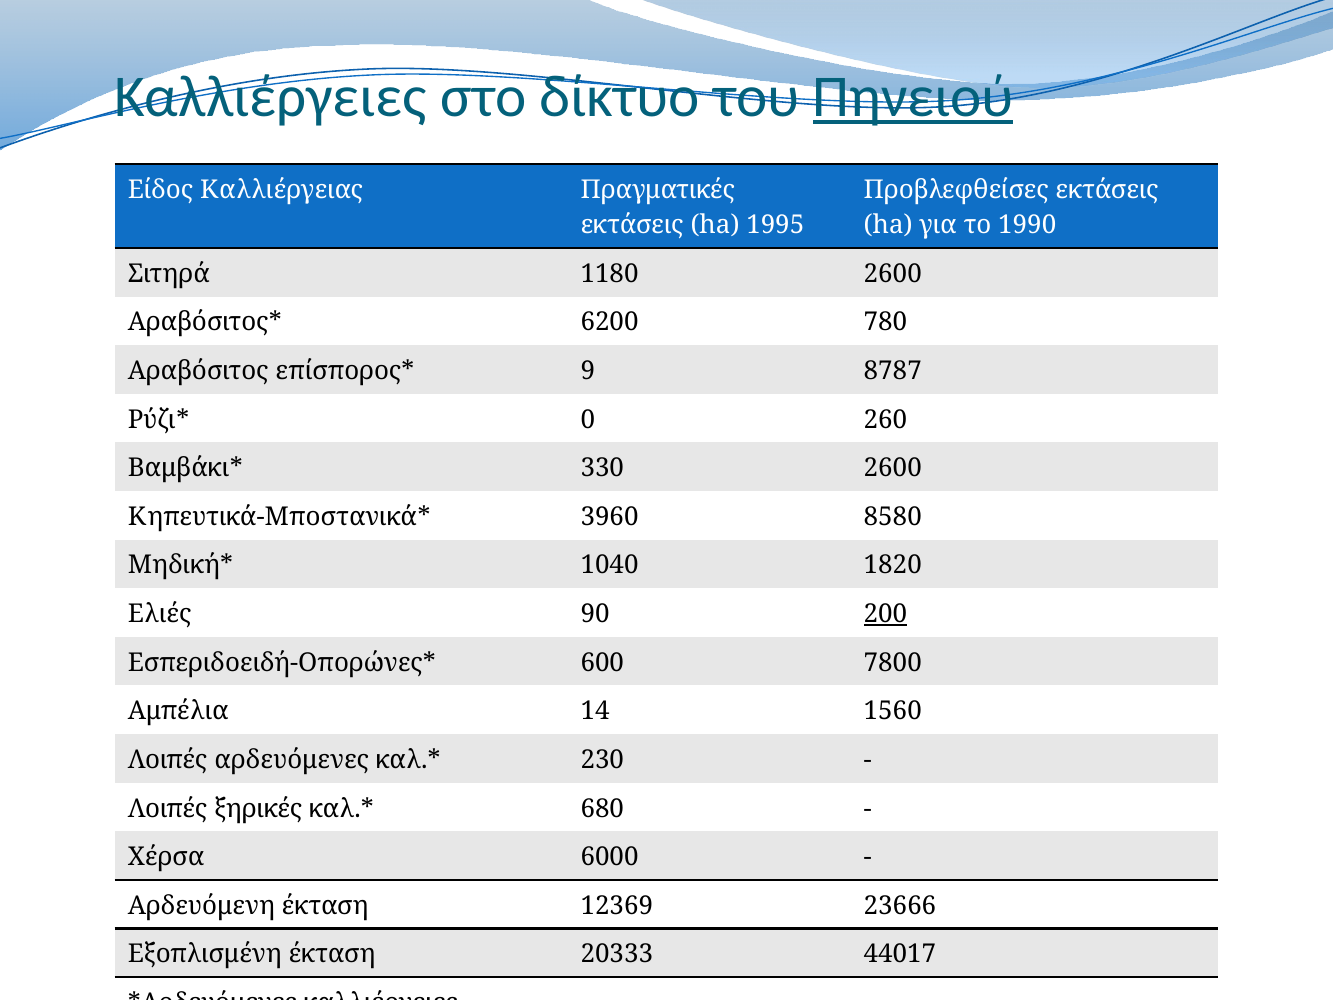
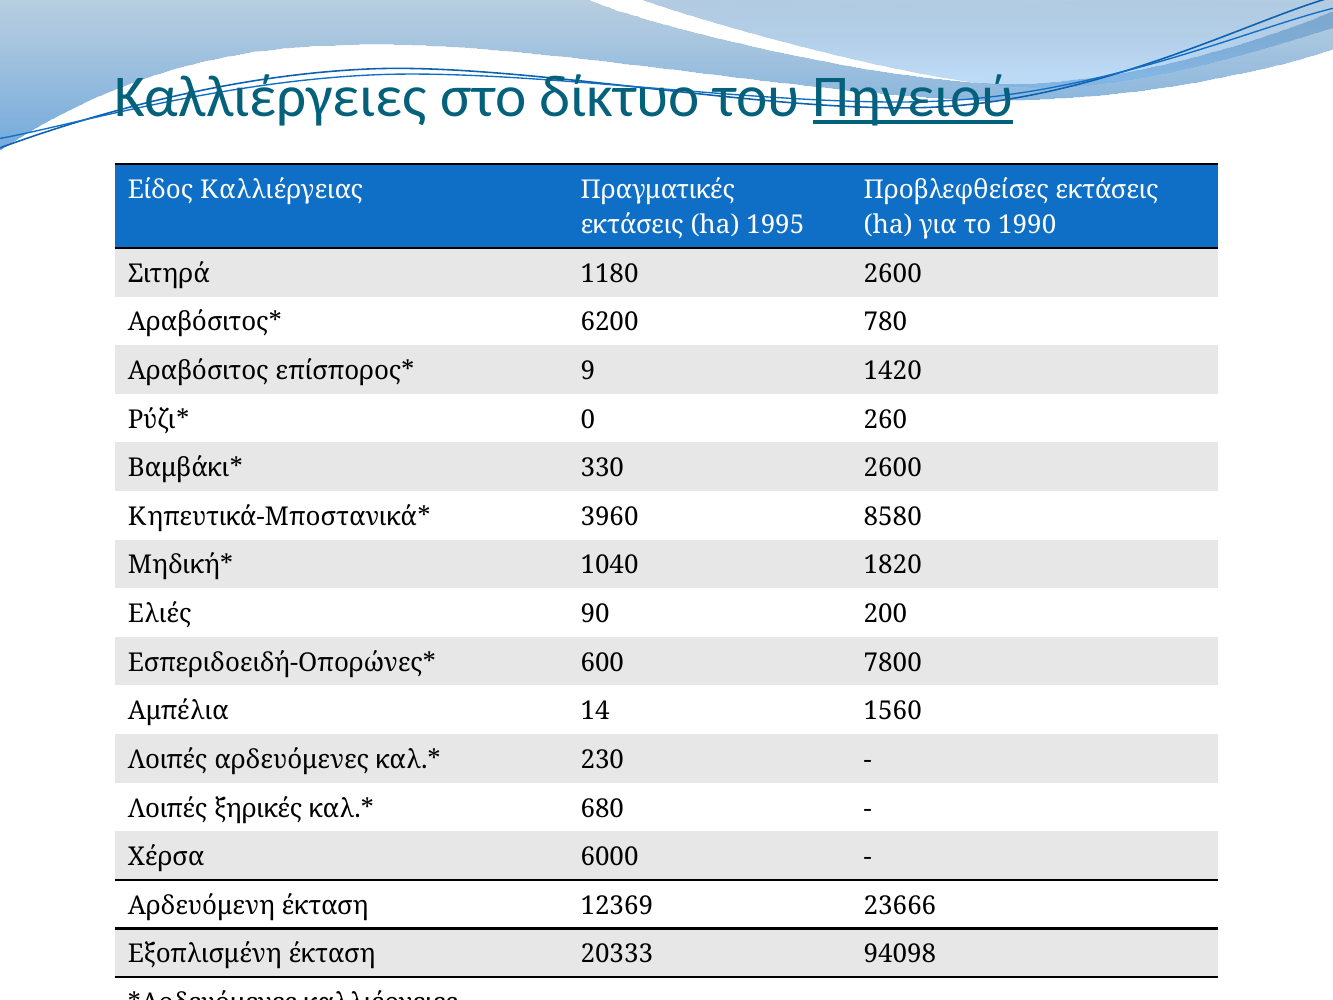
8787: 8787 -> 1420
200 underline: present -> none
44017: 44017 -> 94098
